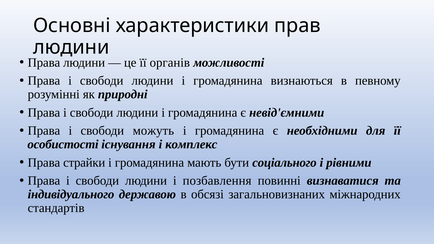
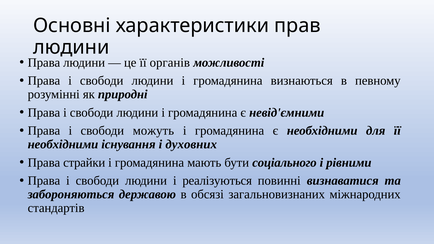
особистості at (63, 144): особистості -> необхідними
комплекс: комплекс -> духовних
позбавлення: позбавлення -> реалізуються
індивідуального: індивідуального -> забороняються
